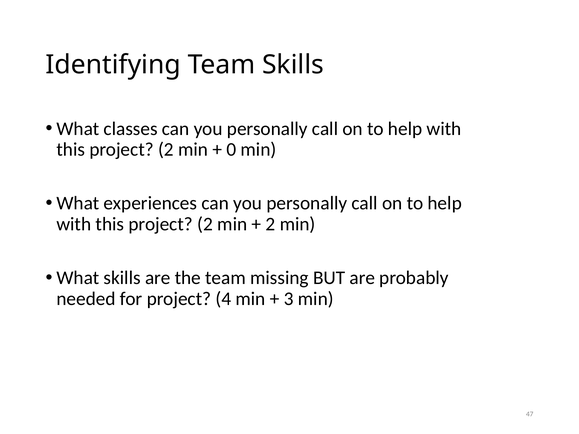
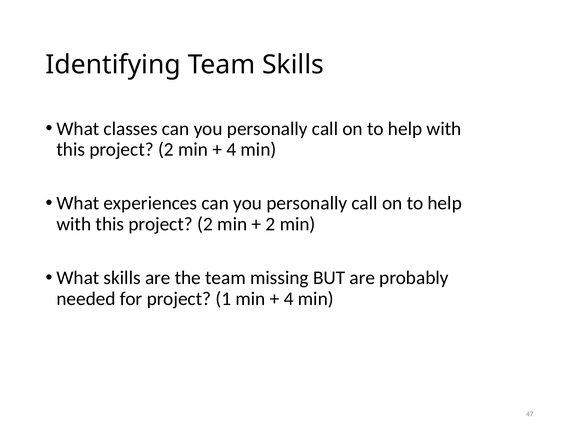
0 at (231, 150): 0 -> 4
4: 4 -> 1
3 at (289, 299): 3 -> 4
